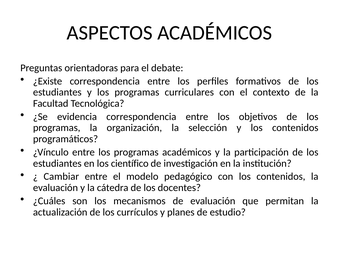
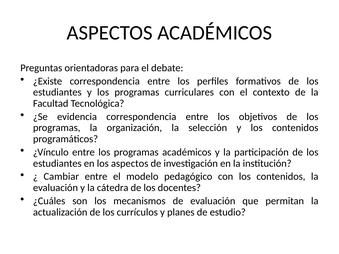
los científico: científico -> aspectos
